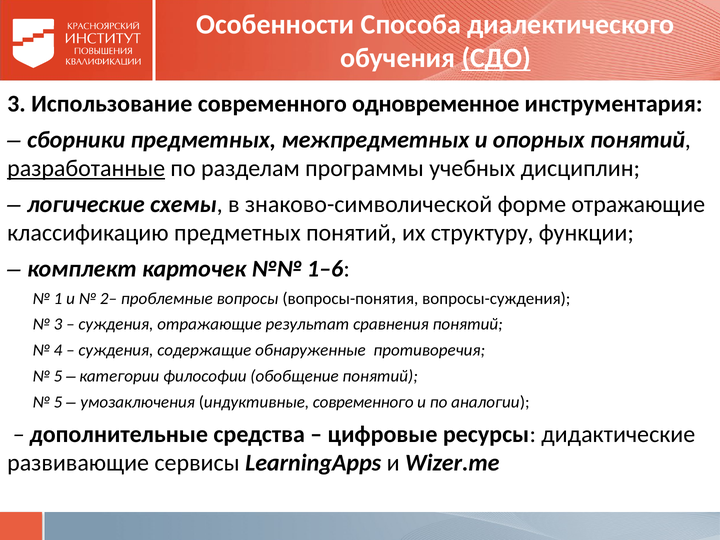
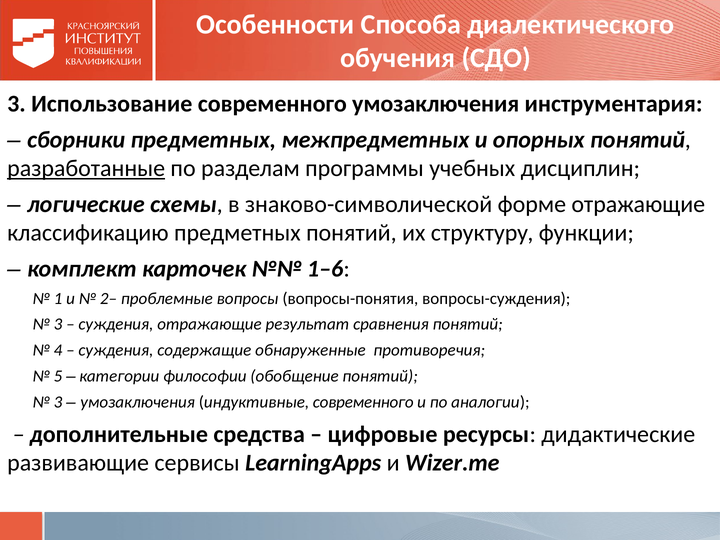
СДО underline: present -> none
современного одновременное: одновременное -> умозаключения
5 at (58, 402): 5 -> 3
